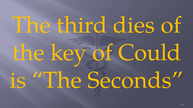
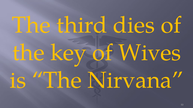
Could: Could -> Wives
Seconds: Seconds -> Nirvana
